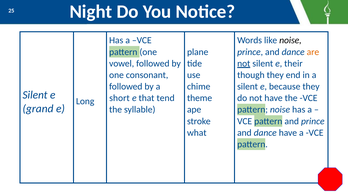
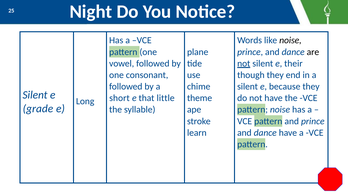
are colour: orange -> black
tend: tend -> little
grand: grand -> grade
what: what -> learn
